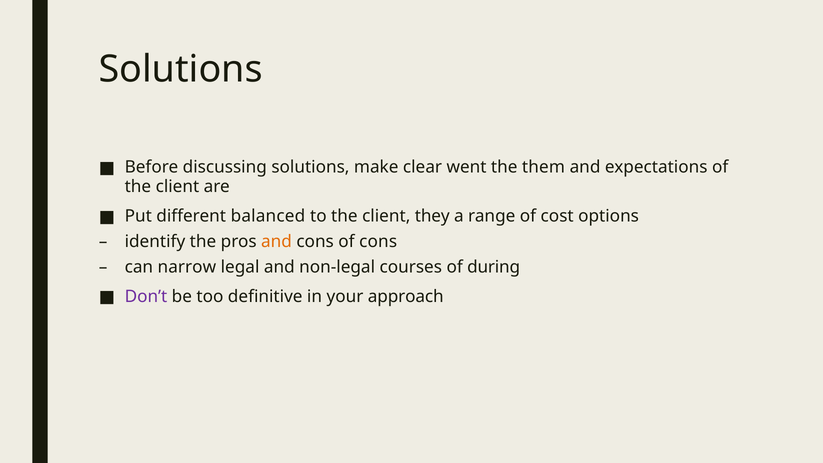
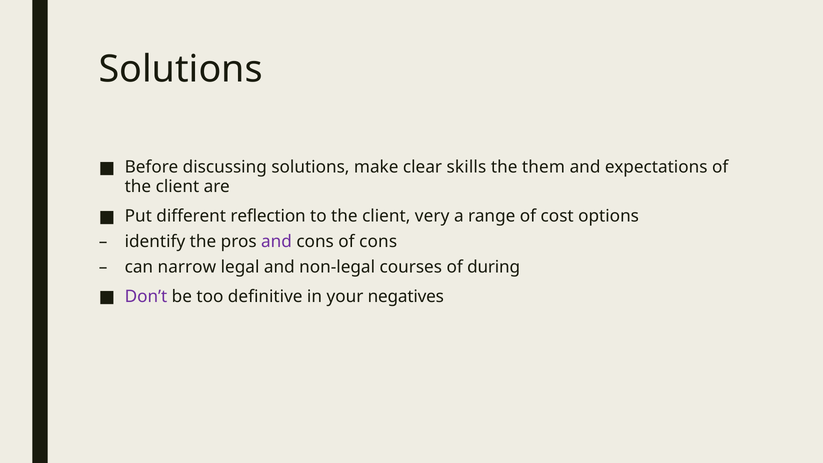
went: went -> skills
balanced: balanced -> reflection
they: they -> very
and at (277, 242) colour: orange -> purple
approach: approach -> negatives
